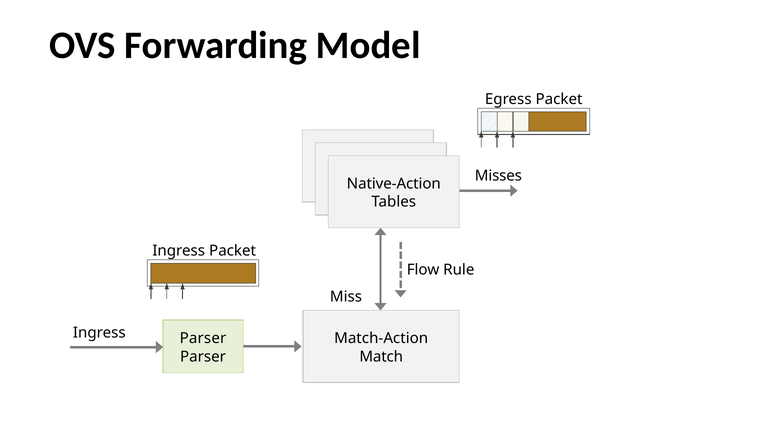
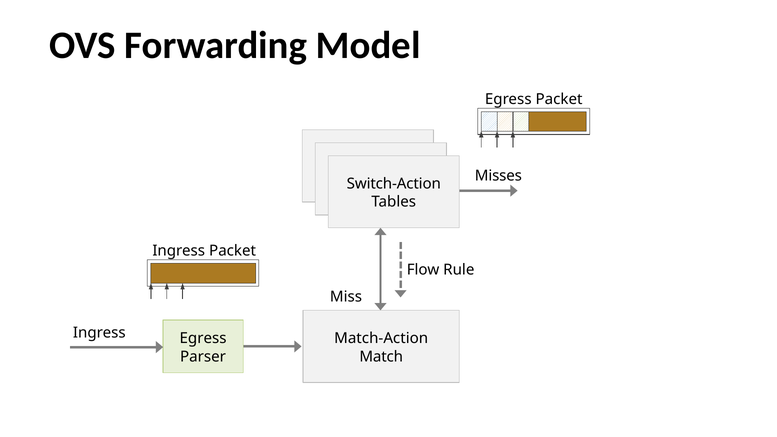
Native-Action: Native-Action -> Switch-Action
Parser at (203, 338): Parser -> Egress
